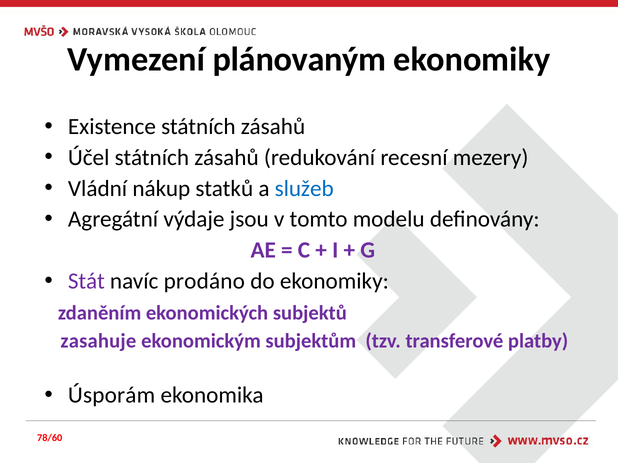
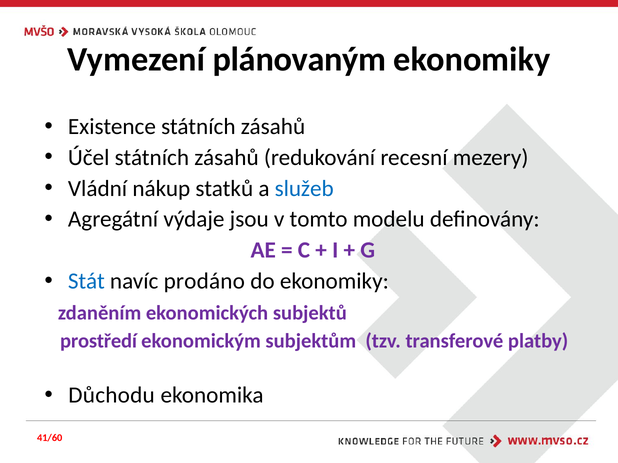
Stát colour: purple -> blue
zasahuje: zasahuje -> prostředí
Úsporám: Úsporám -> Důchodu
78/60: 78/60 -> 41/60
